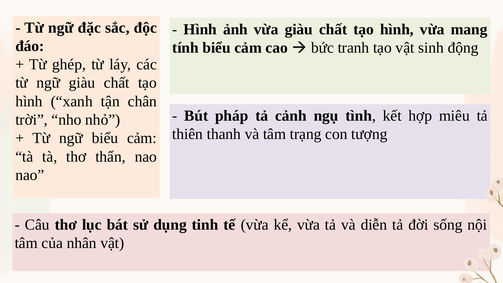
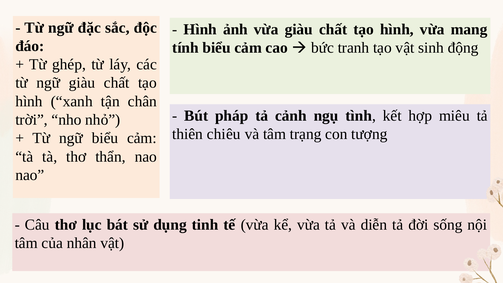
thanh: thanh -> chiêu
